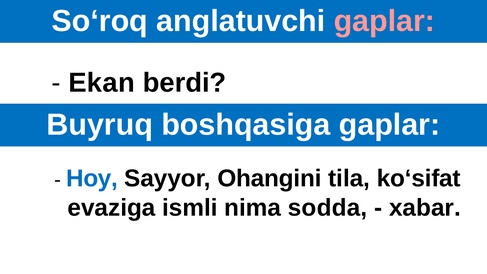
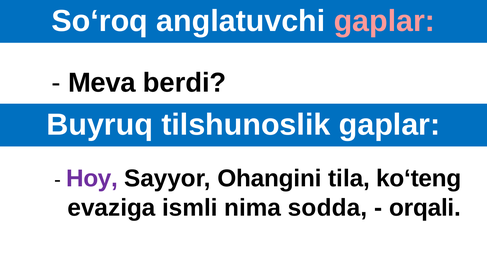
Ekan: Ekan -> Meva
boshqasiga: boshqasiga -> tilshunoslik
Hoy colour: blue -> purple
ko‘sifat: ko‘sifat -> ko‘teng
xabar: xabar -> orqali
